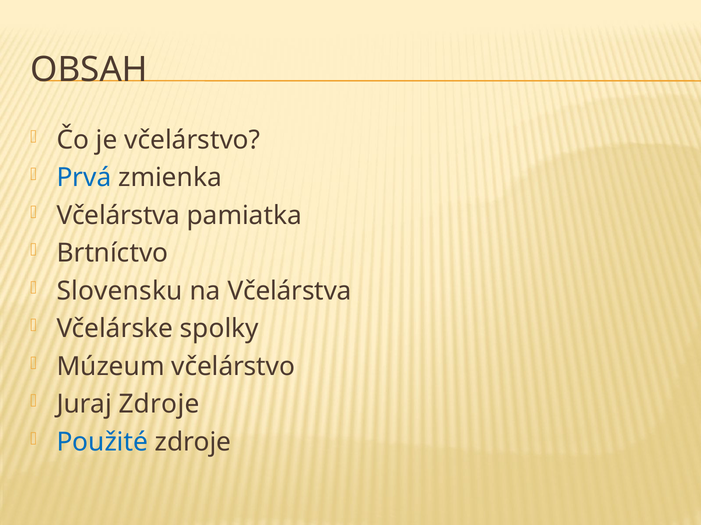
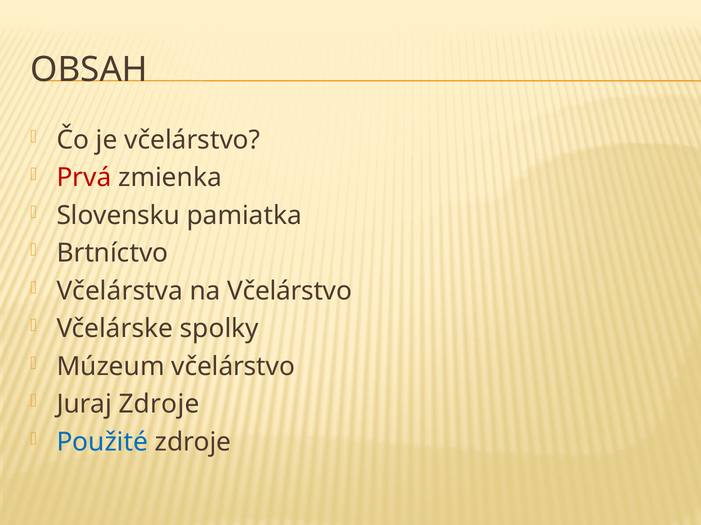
Prvá colour: blue -> red
Včelárstva at (118, 216): Včelárstva -> Slovensku
Slovensku: Slovensku -> Včelárstva
na Včelárstva: Včelárstva -> Včelárstvo
